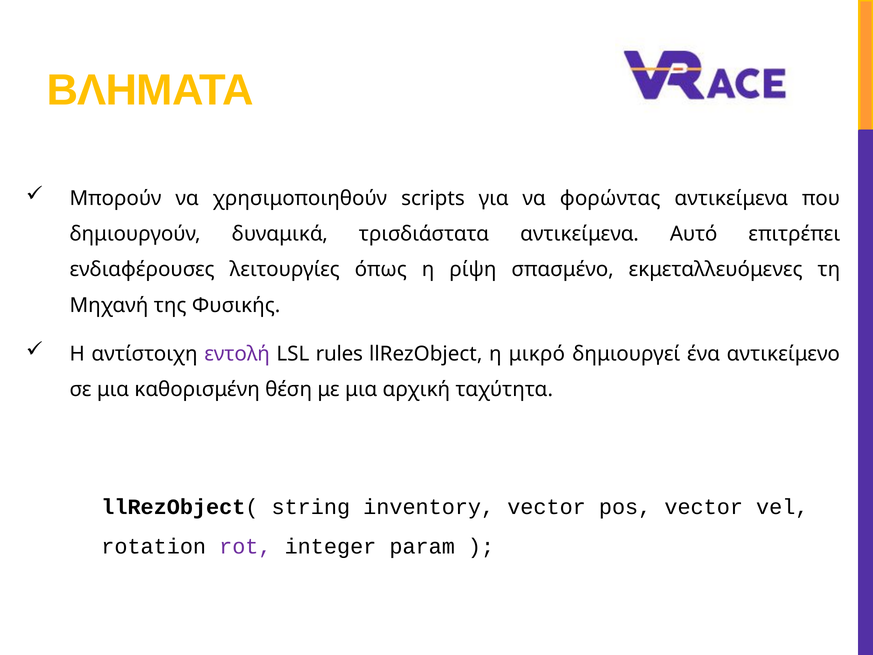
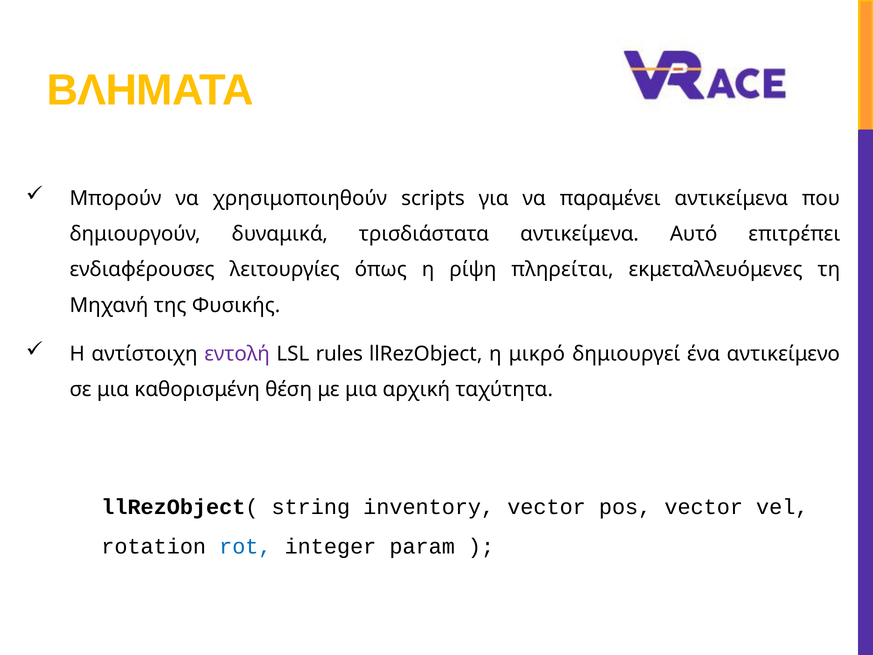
φορώντας: φορώντας -> παραμένει
σπασμένο: σπασμένο -> πληρείται
rot colour: purple -> blue
